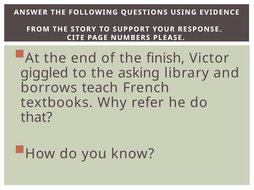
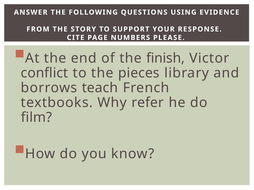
giggled: giggled -> conflict
asking: asking -> pieces
that: that -> film
